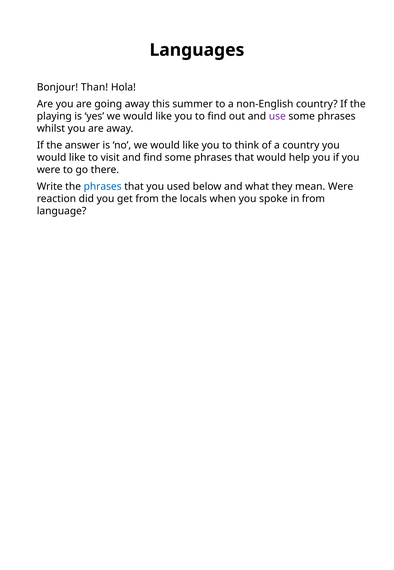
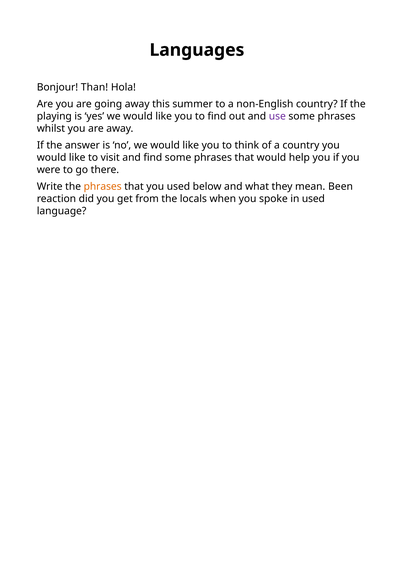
phrases at (103, 186) colour: blue -> orange
mean Were: Were -> Been
in from: from -> used
